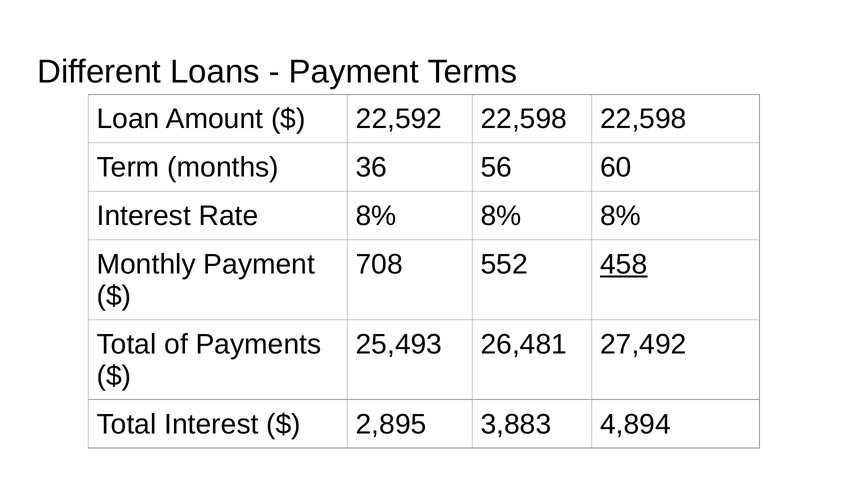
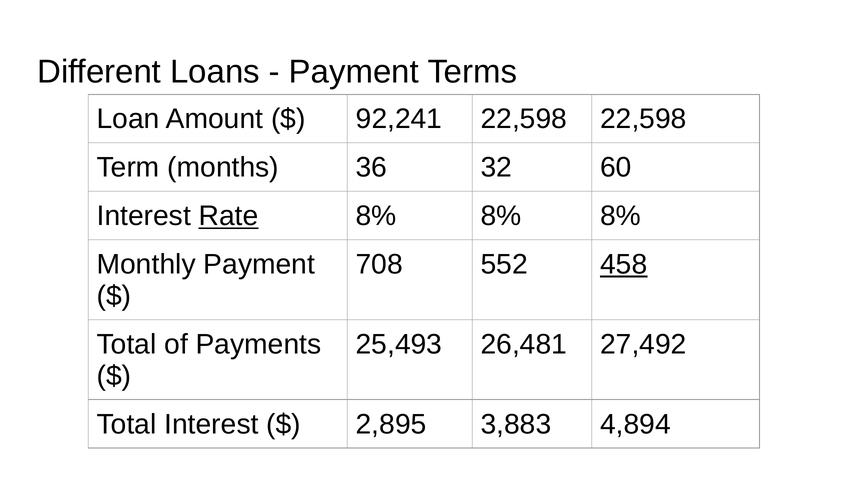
22,592: 22,592 -> 92,241
56: 56 -> 32
Rate underline: none -> present
